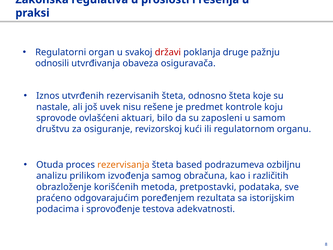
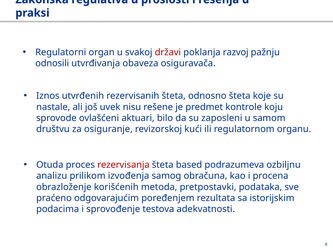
druge: druge -> razvoj
rezervisanja colour: orange -> red
različitih: različitih -> procena
